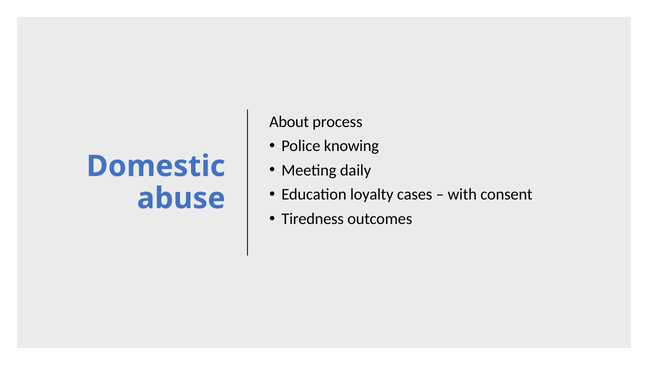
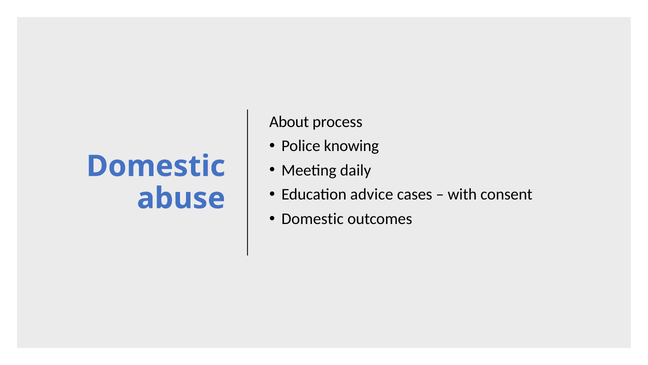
loyalty: loyalty -> advice
Tiredness at (313, 218): Tiredness -> Domestic
